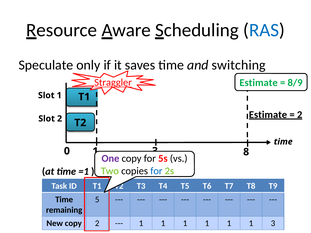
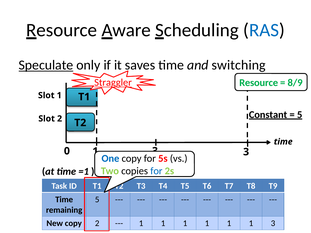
Speculate underline: none -> present
Estimate at (259, 83): Estimate -> Resource
Estimate at (268, 115): Estimate -> Constant
2 at (300, 115): 2 -> 5
8 at (246, 152): 8 -> 3
One colour: purple -> blue
